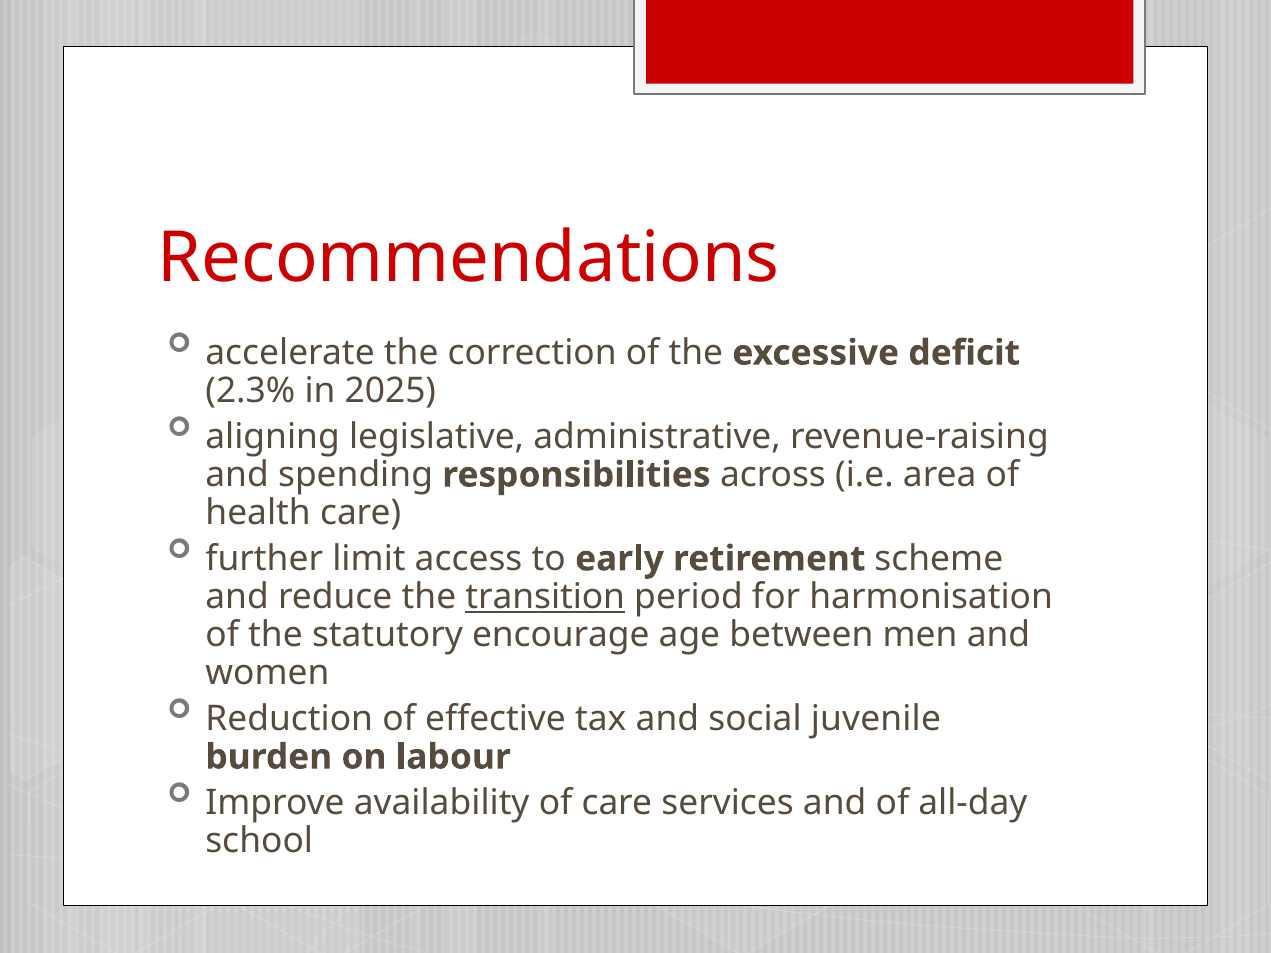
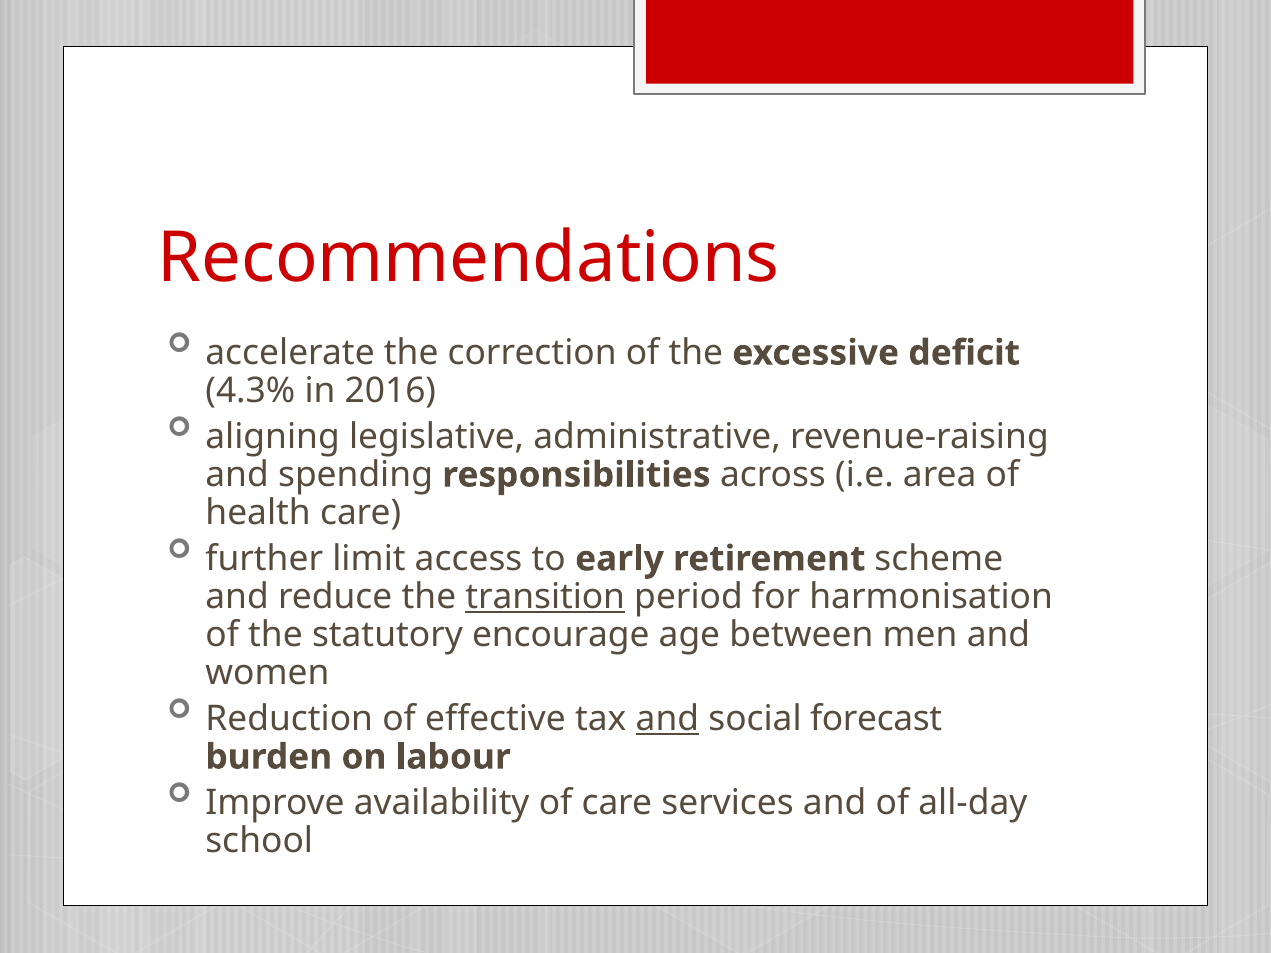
2.3%: 2.3% -> 4.3%
2025: 2025 -> 2016
and at (667, 719) underline: none -> present
juvenile: juvenile -> forecast
